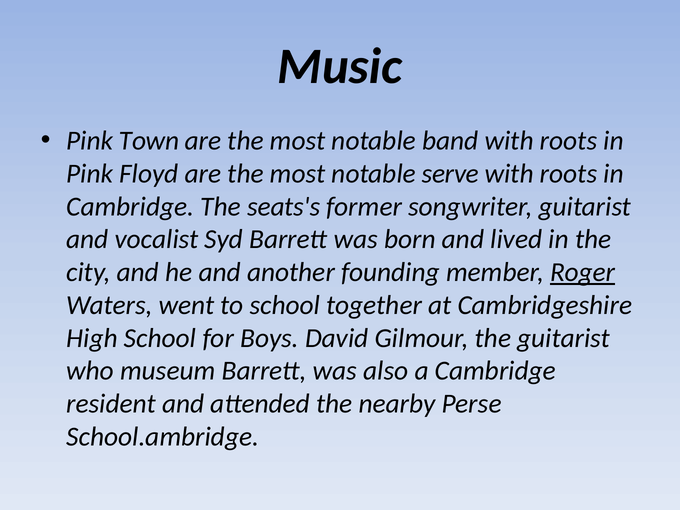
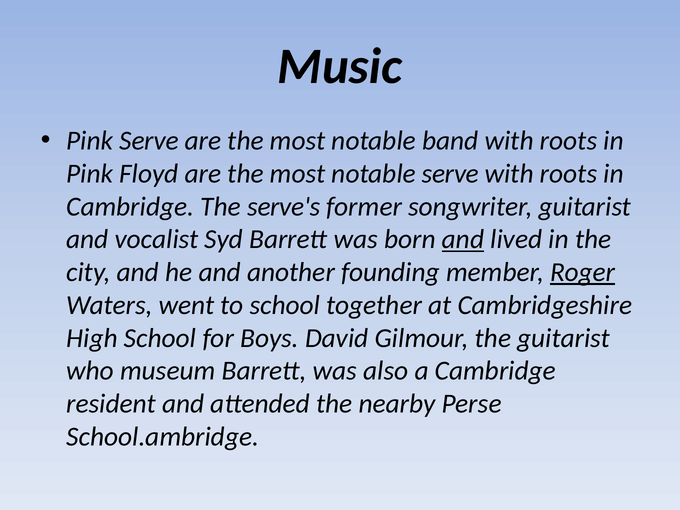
Pink Town: Town -> Serve
seats's: seats's -> serve's
and at (463, 239) underline: none -> present
